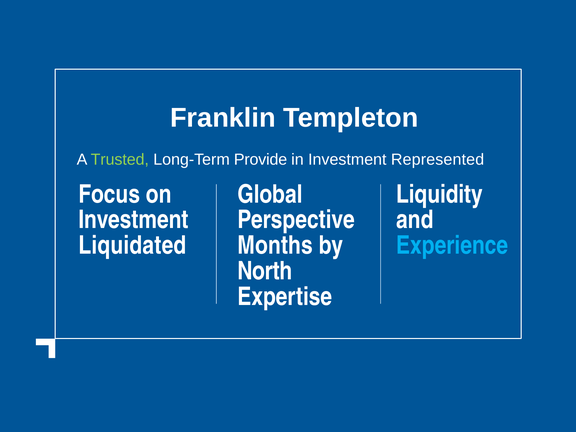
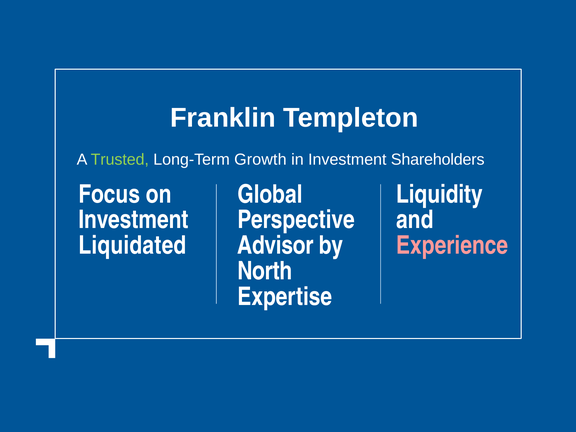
Provide: Provide -> Growth
Represented: Represented -> Shareholders
Months: Months -> Advisor
Experience colour: light blue -> pink
